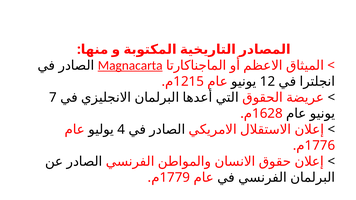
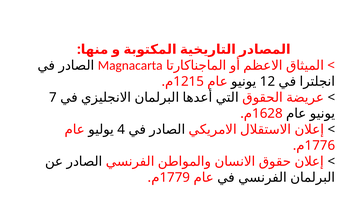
Magnacarta underline: present -> none
